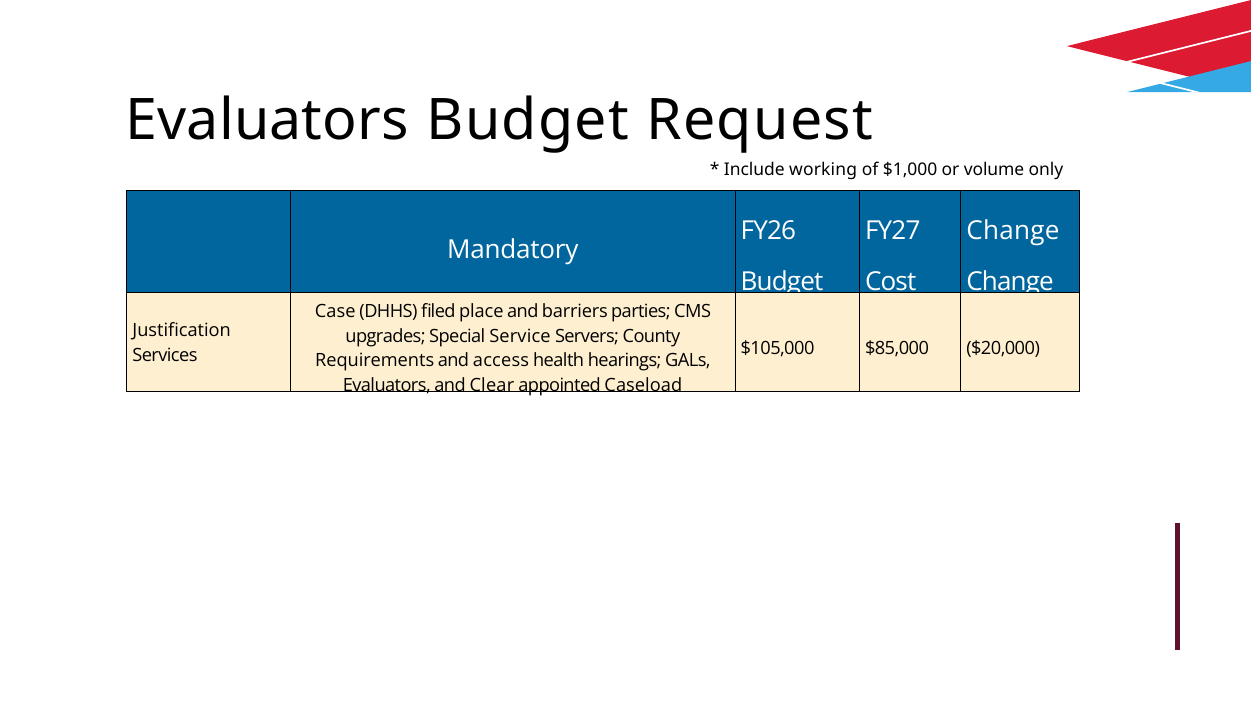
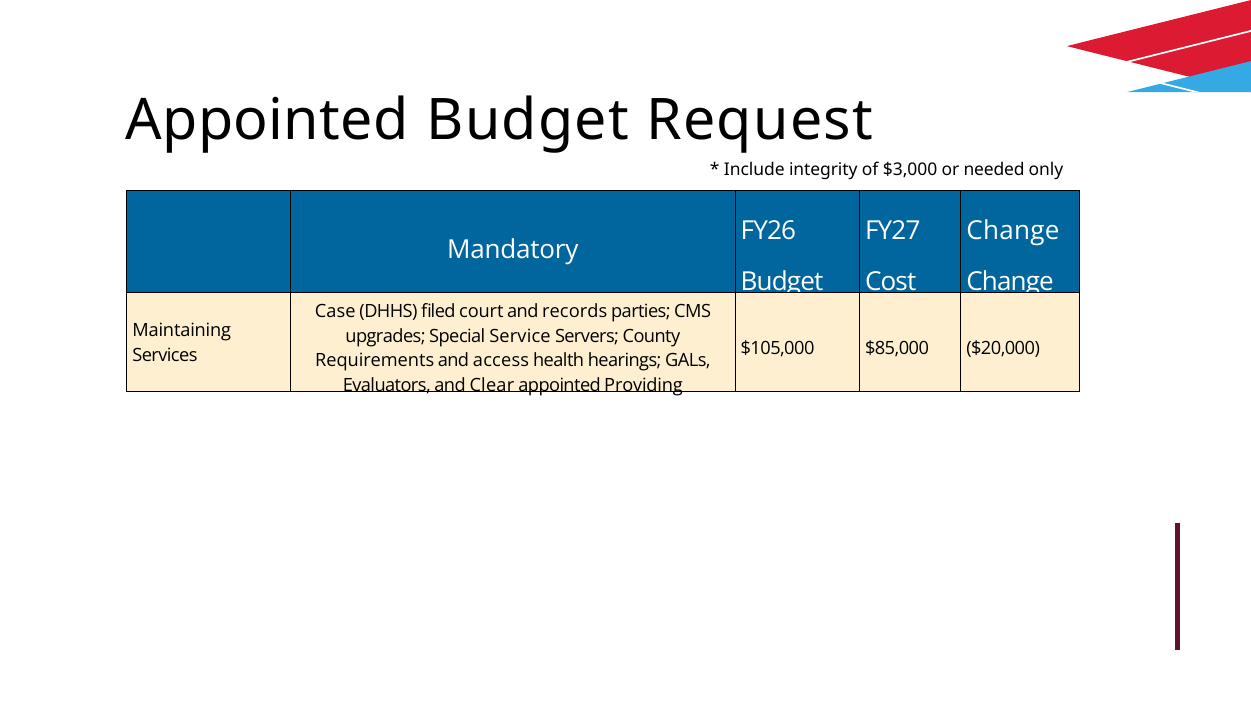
Evaluators at (267, 120): Evaluators -> Appointed
working: working -> integrity
$1,000: $1,000 -> $3,000
volume: volume -> needed
place: place -> court
barriers: barriers -> records
Justification: Justification -> Maintaining
Caseload: Caseload -> Providing
